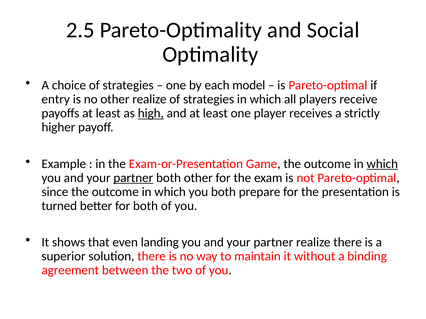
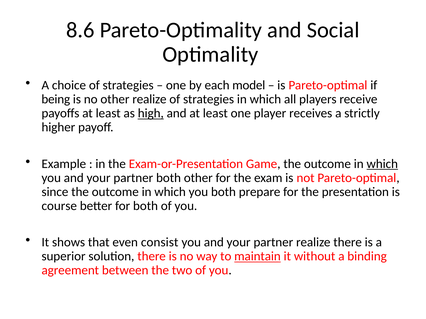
2.5: 2.5 -> 8.6
entry: entry -> being
partner at (133, 178) underline: present -> none
turned: turned -> course
landing: landing -> consist
maintain underline: none -> present
